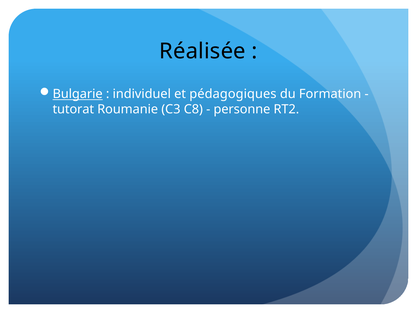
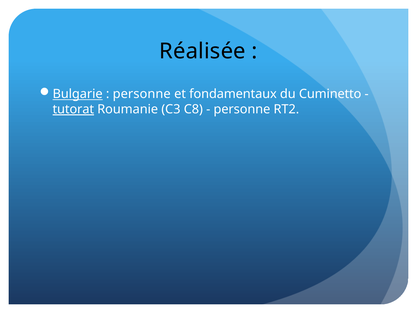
individuel at (142, 94): individuel -> personne
pédagogiques: pédagogiques -> fondamentaux
Formation: Formation -> Cuminetto
tutorat underline: none -> present
